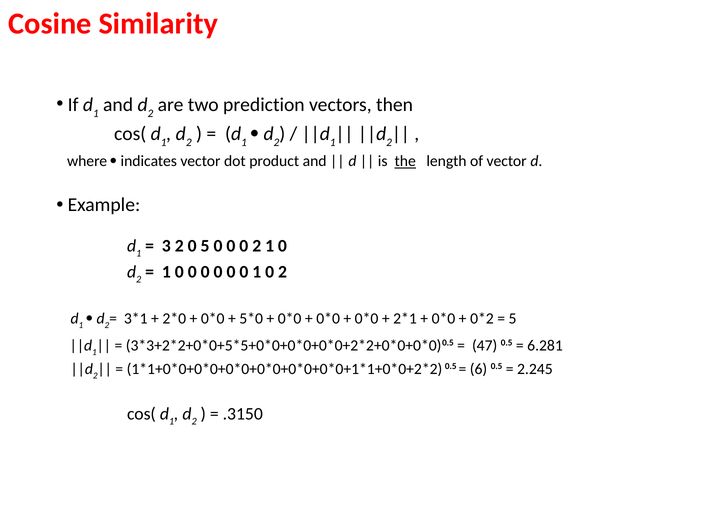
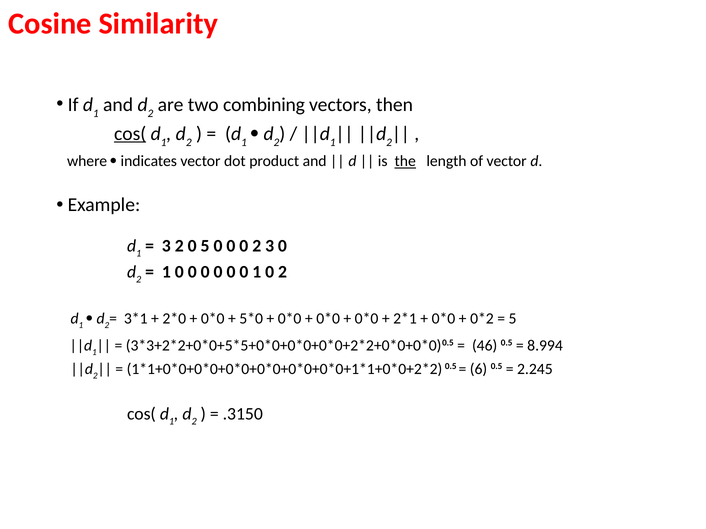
prediction: prediction -> combining
cos( at (130, 134) underline: none -> present
2 1: 1 -> 3
47: 47 -> 46
6.281: 6.281 -> 8.994
